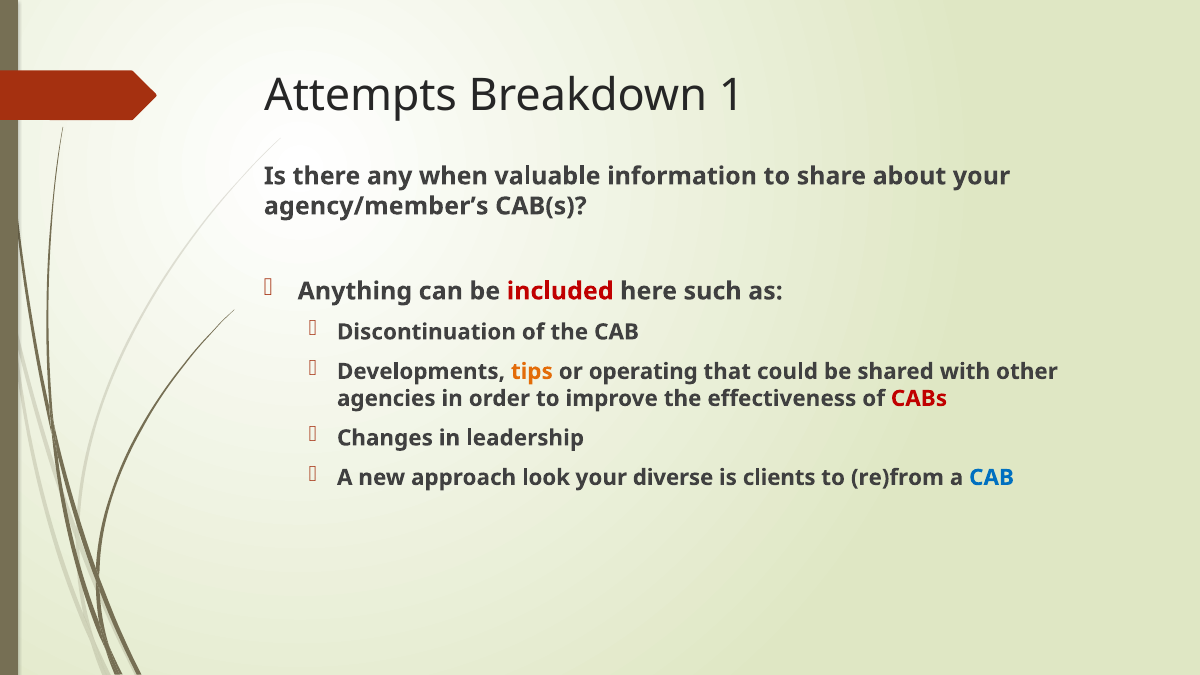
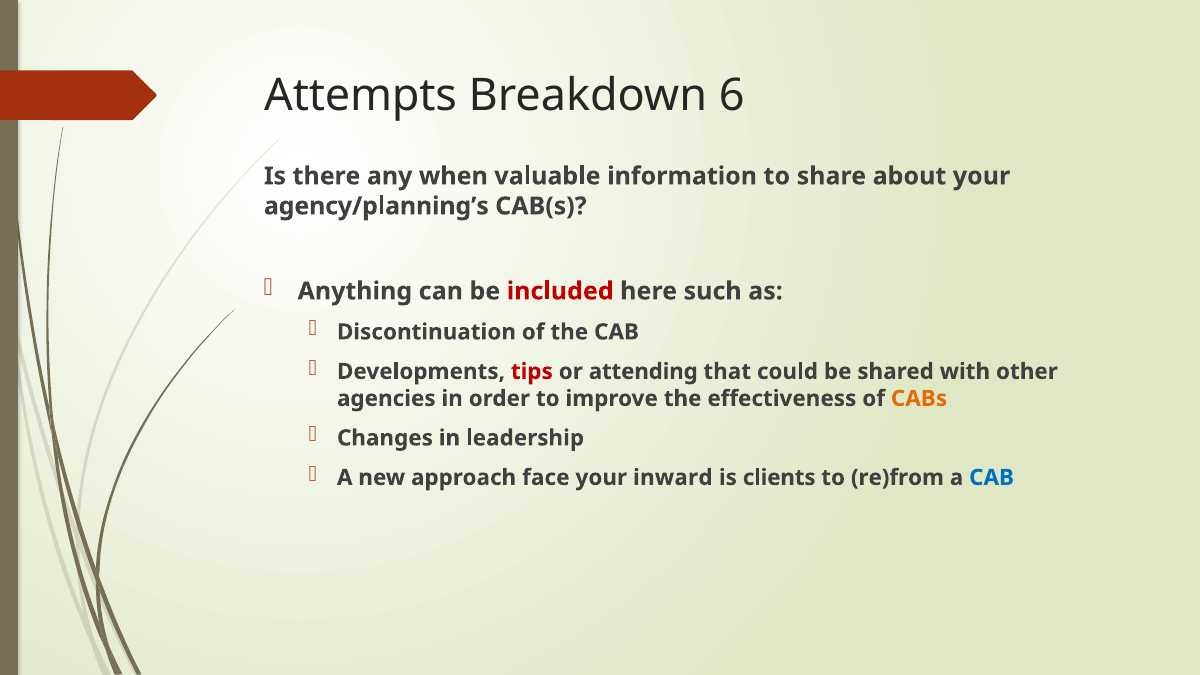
1: 1 -> 6
agency/member’s: agency/member’s -> agency/planning’s
tips colour: orange -> red
operating: operating -> attending
CABs colour: red -> orange
look: look -> face
diverse: diverse -> inward
